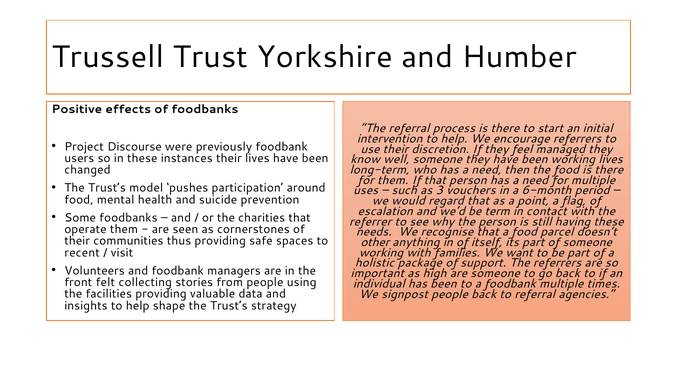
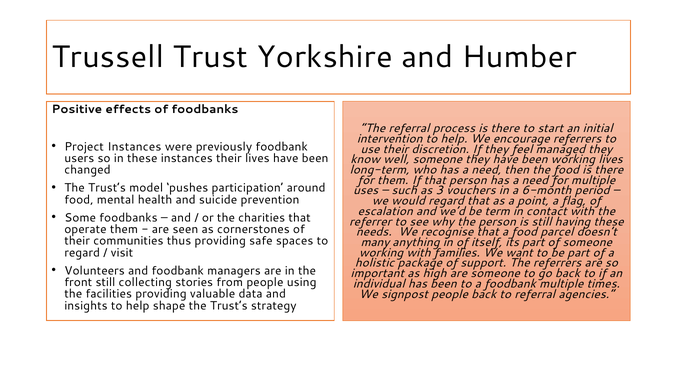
Project Discourse: Discourse -> Instances
other: other -> many
recent at (82, 252): recent -> regard
front felt: felt -> still
